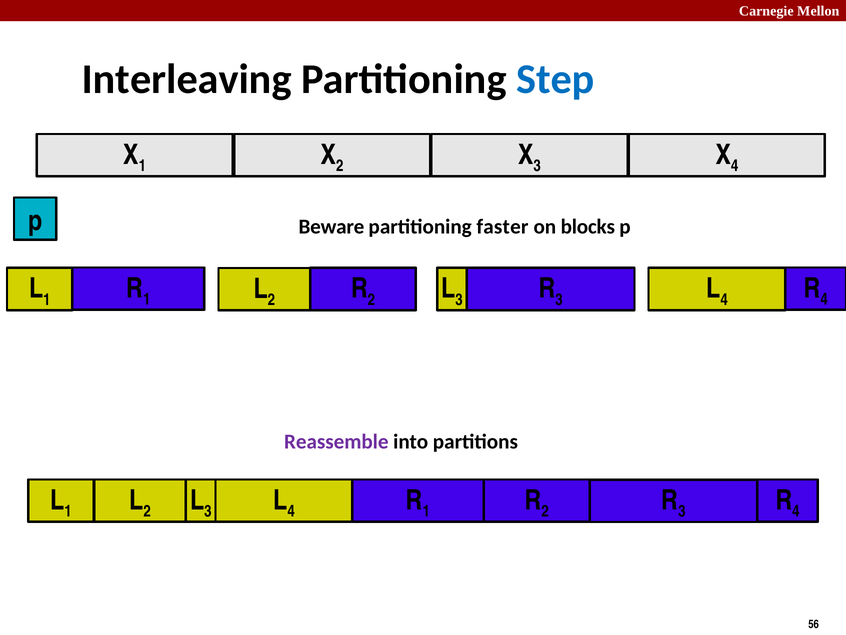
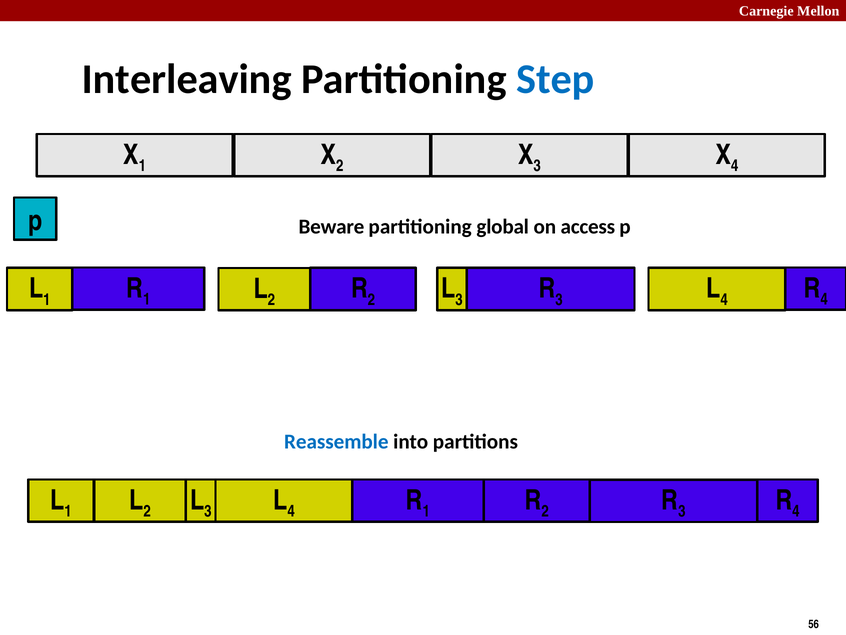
faster: faster -> global
blocks: blocks -> access
Reassemble colour: purple -> blue
